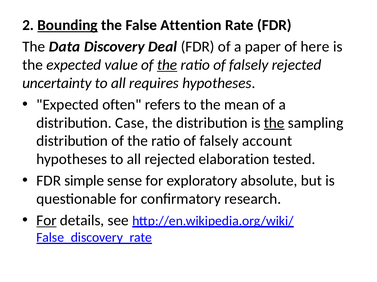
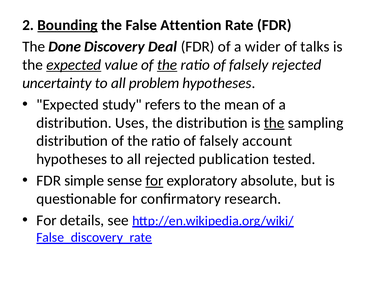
Data: Data -> Done
paper: paper -> wider
here: here -> talks
expected at (74, 65) underline: none -> present
requires: requires -> problem
often: often -> study
Case: Case -> Uses
elaboration: elaboration -> publication
for at (154, 181) underline: none -> present
For at (47, 221) underline: present -> none
